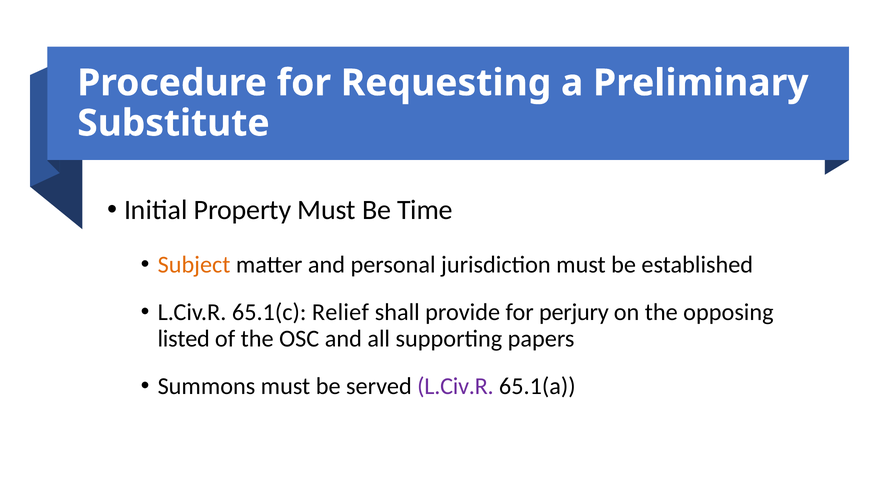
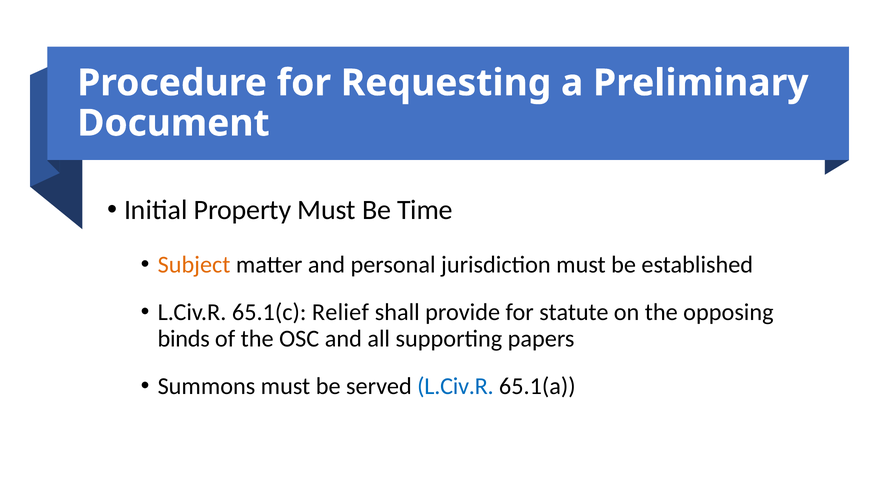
Substitute: Substitute -> Document
perjury: perjury -> statute
listed: listed -> binds
L.Civ.R at (455, 386) colour: purple -> blue
